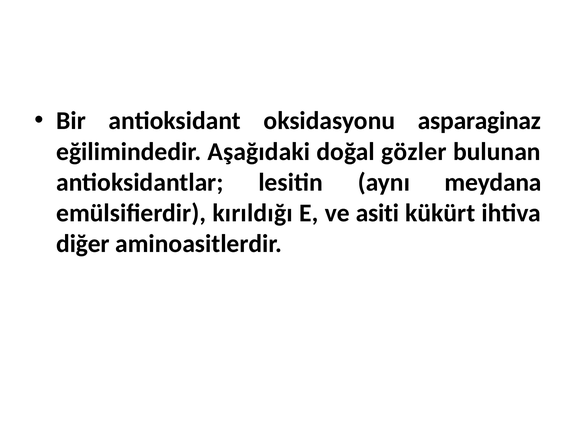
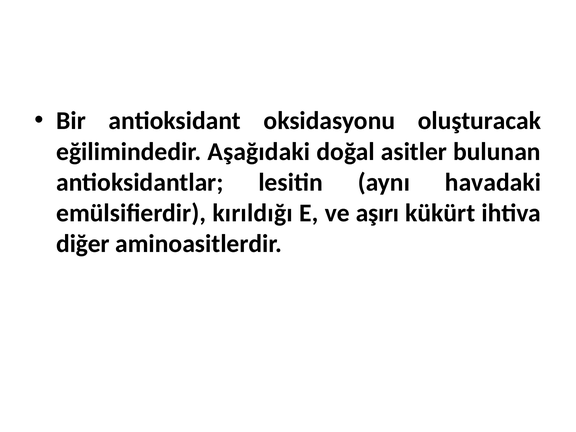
asparaginaz: asparaginaz -> oluşturacak
gözler: gözler -> asitler
meydana: meydana -> havadaki
asiti: asiti -> aşırı
